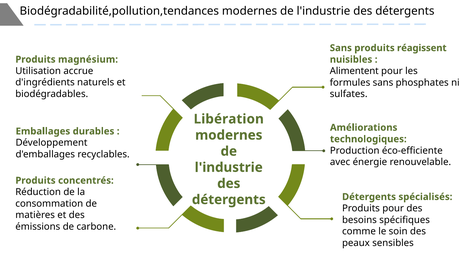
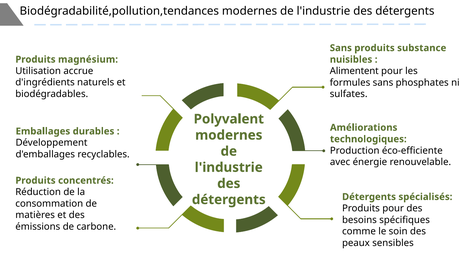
réagissent: réagissent -> substance
Libération: Libération -> Polyvalent
